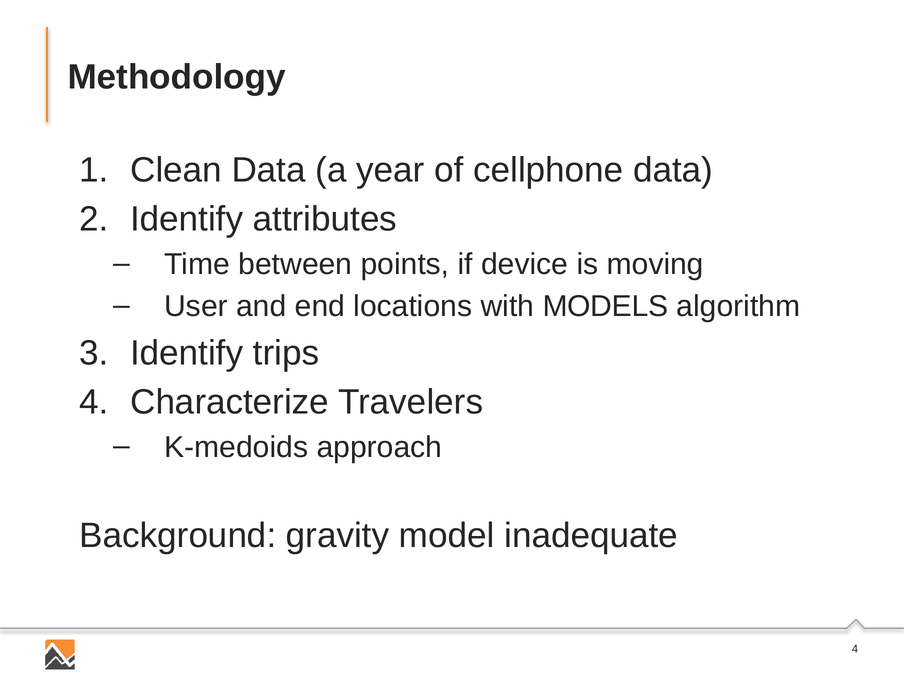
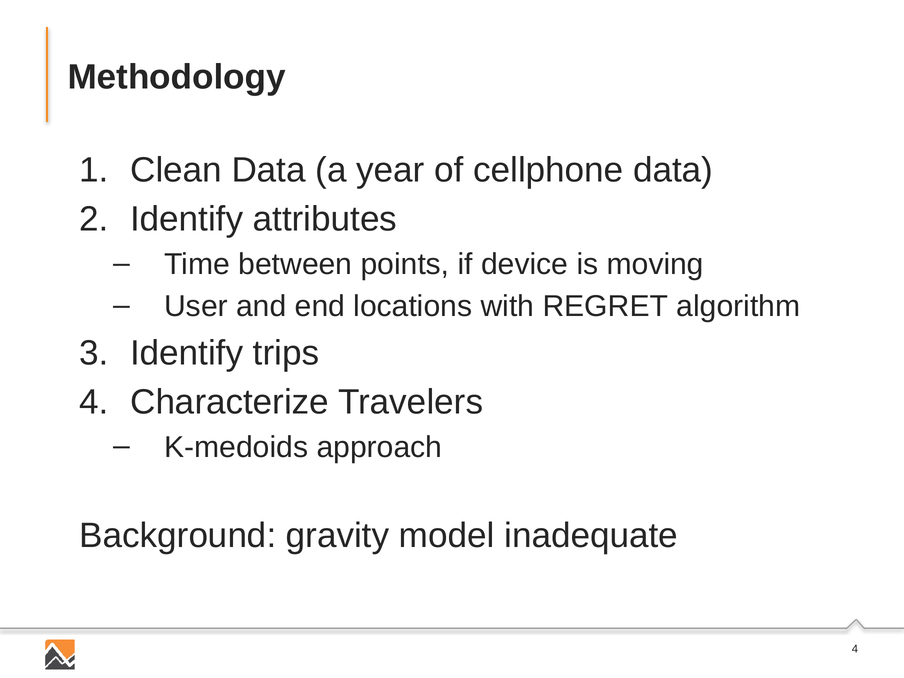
MODELS: MODELS -> REGRET
